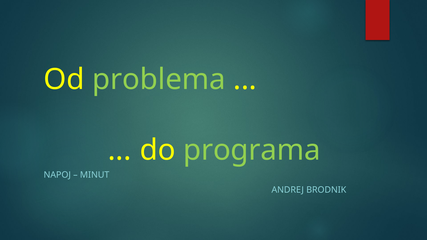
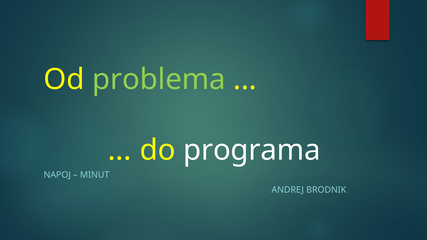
programa colour: light green -> white
